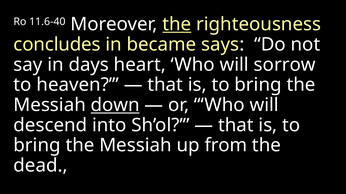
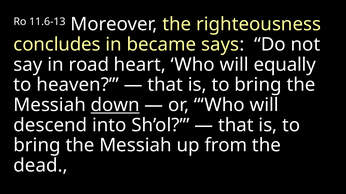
11.6-40: 11.6-40 -> 11.6-13
the at (177, 24) underline: present -> none
days: days -> road
sorrow: sorrow -> equally
